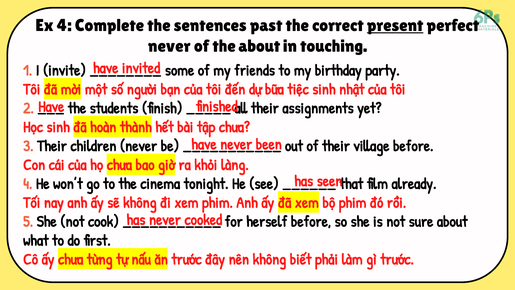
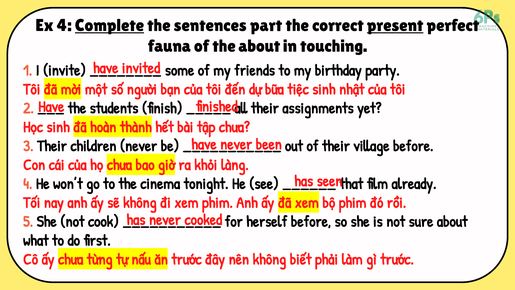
Complete underline: none -> present
past: past -> part
never at (169, 46): never -> fauna
